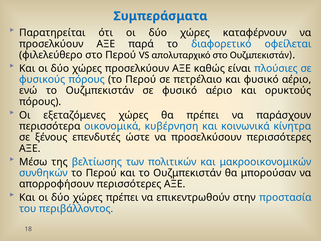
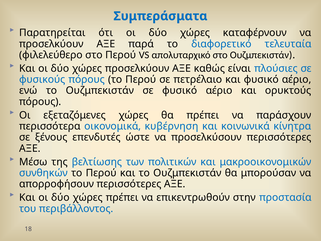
οφείλεται: οφείλεται -> τελευταία
